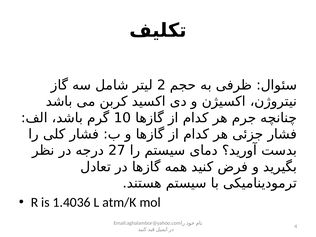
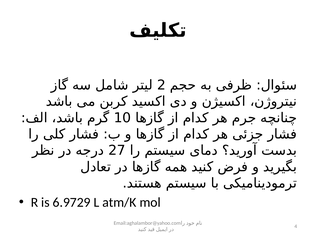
1.4036: 1.4036 -> 6.9729
